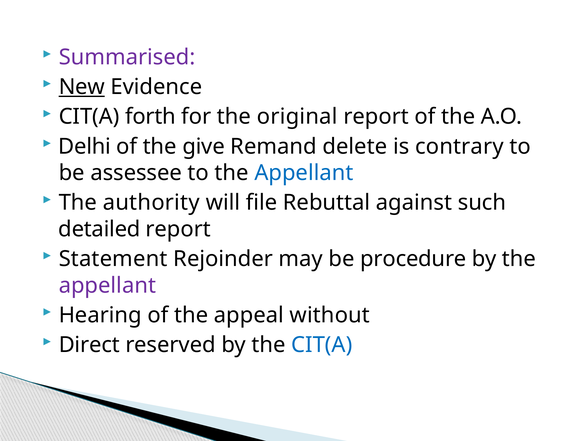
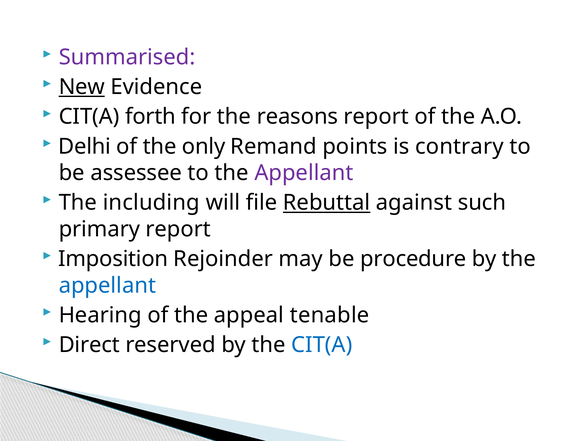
original: original -> reasons
give: give -> only
delete: delete -> points
Appellant at (304, 173) colour: blue -> purple
authority: authority -> including
Rebuttal underline: none -> present
detailed: detailed -> primary
Statement: Statement -> Imposition
appellant at (107, 285) colour: purple -> blue
without: without -> tenable
